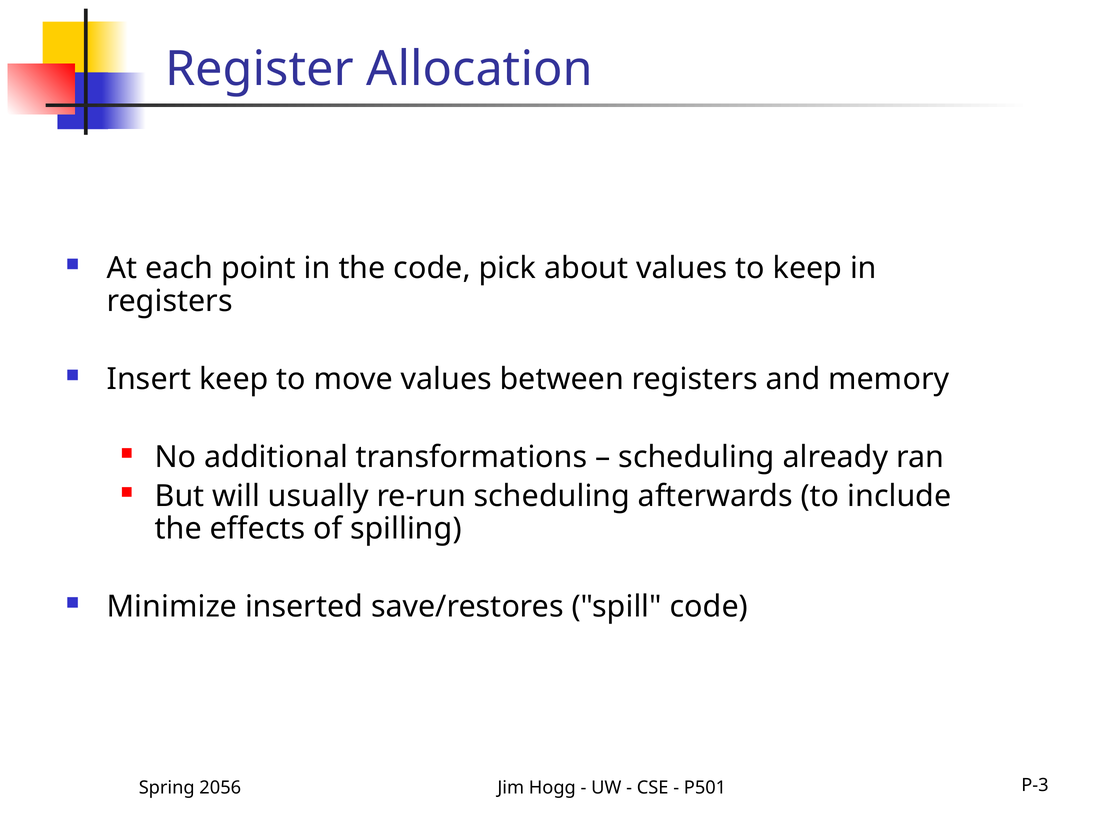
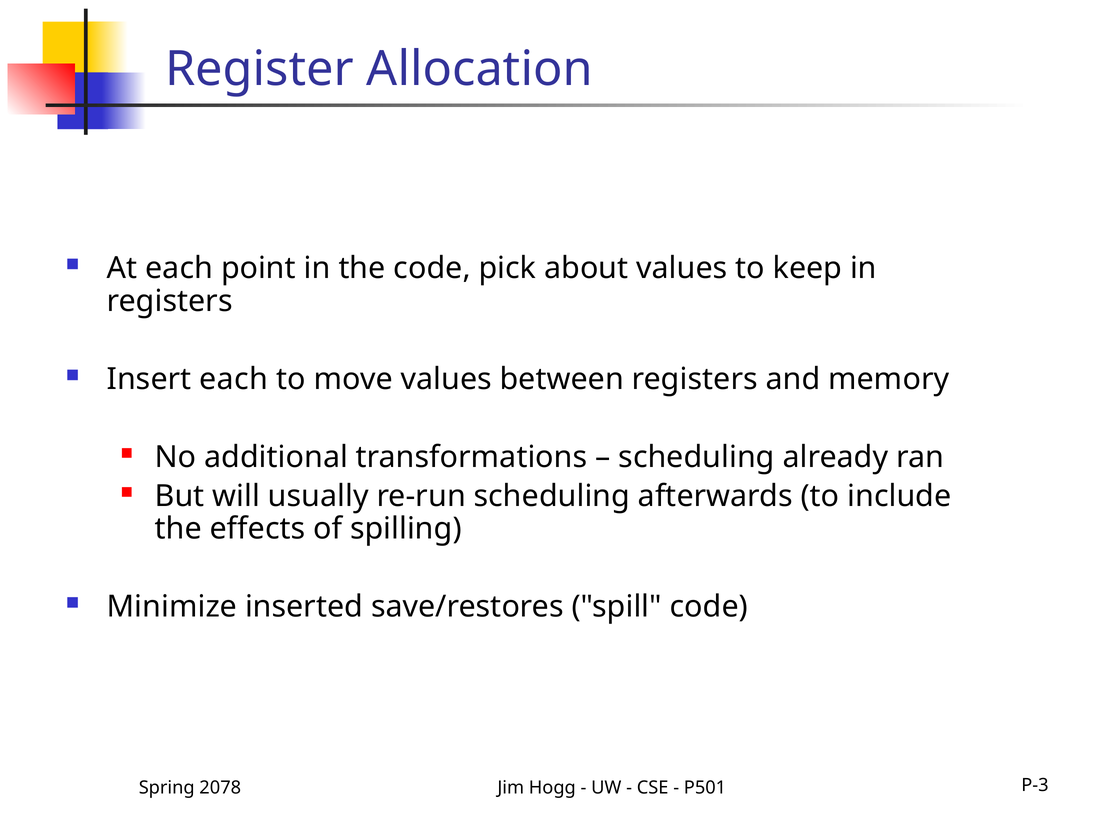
Insert keep: keep -> each
2056: 2056 -> 2078
